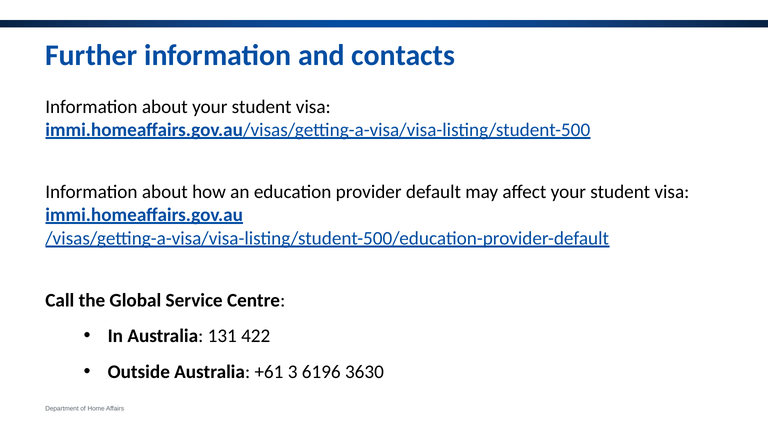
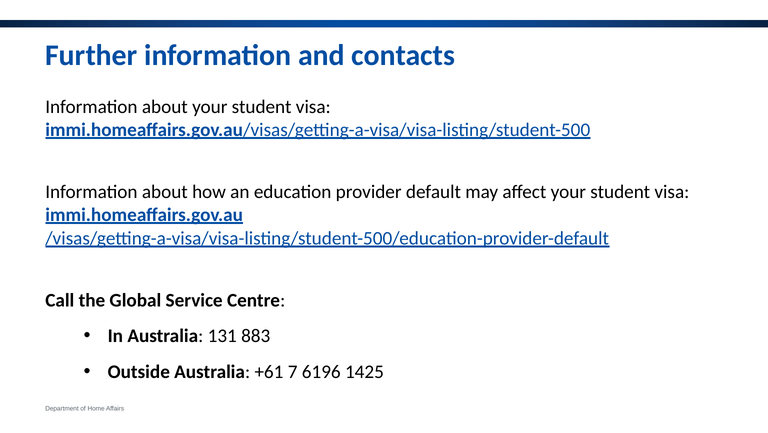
422: 422 -> 883
3: 3 -> 7
3630: 3630 -> 1425
